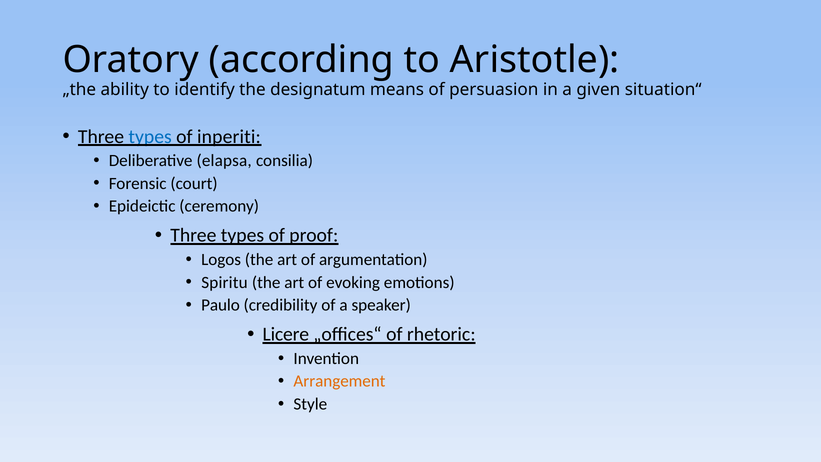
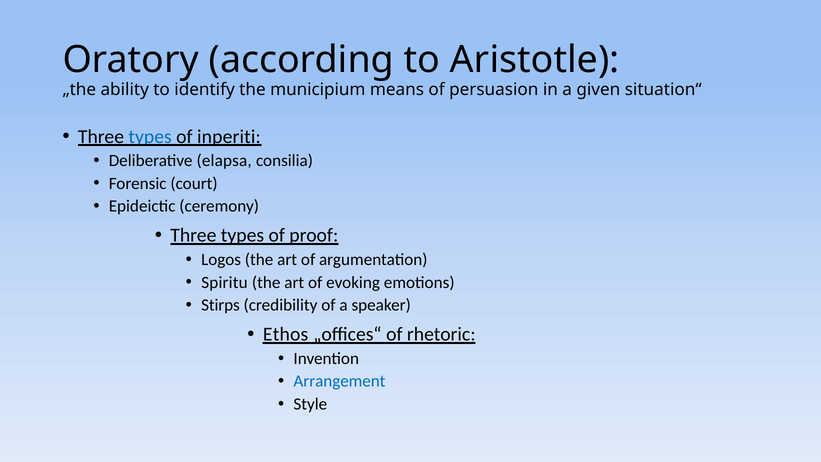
designatum: designatum -> municipium
Paulo: Paulo -> Stirps
Licere: Licere -> Ethos
Arrangement colour: orange -> blue
